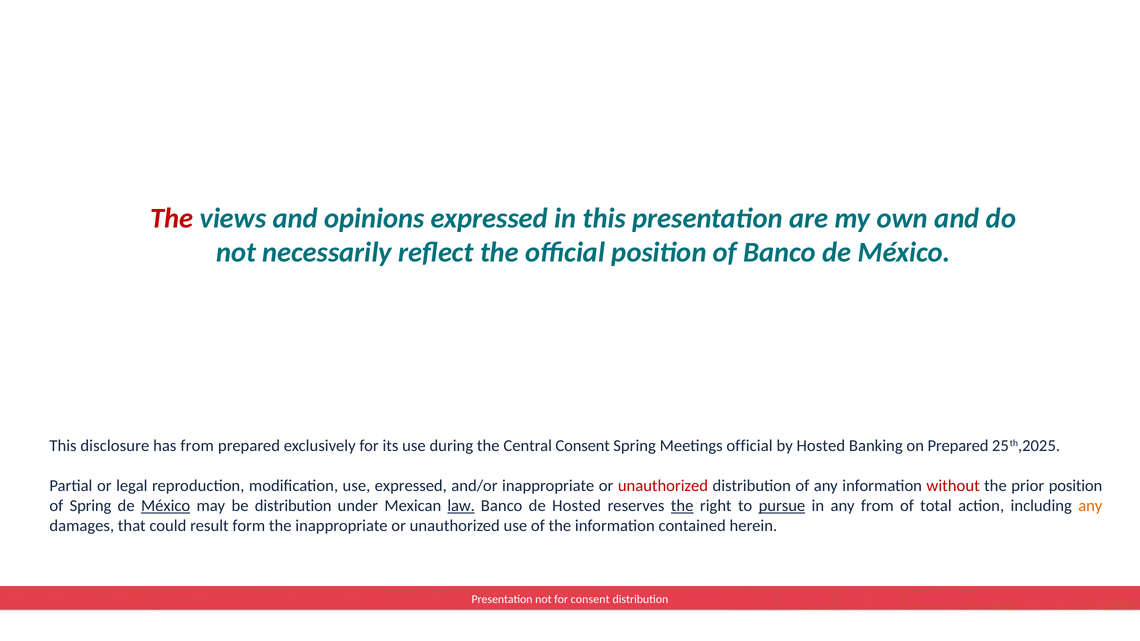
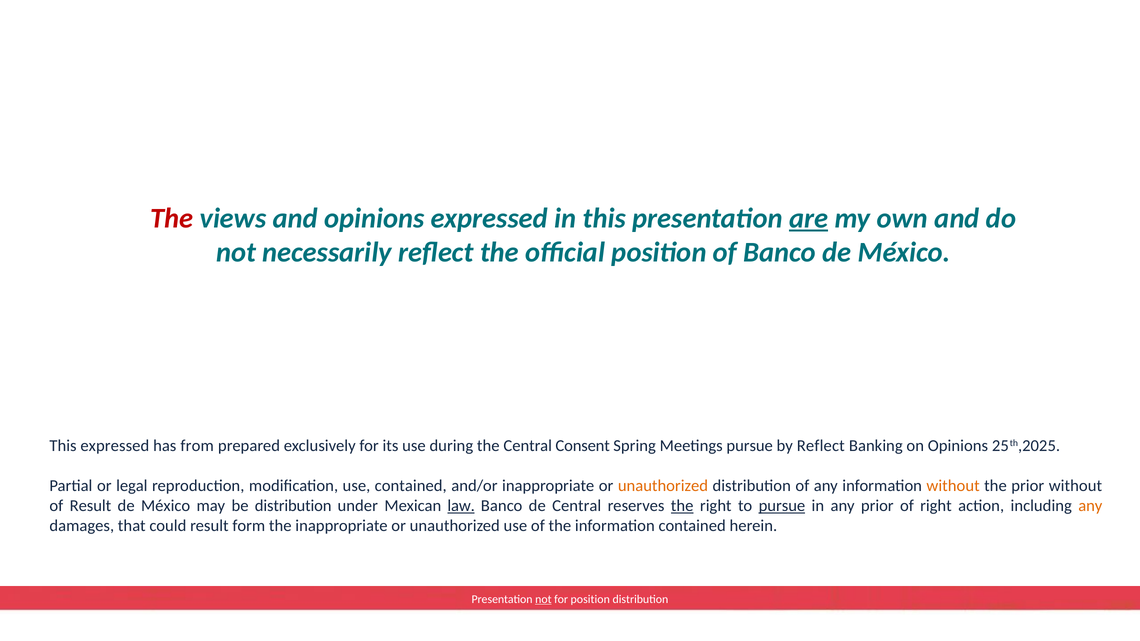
are underline: none -> present
This disclosure: disclosure -> expressed
Meetings official: official -> pursue
by Hosted: Hosted -> Reflect
on Prepared: Prepared -> Opinions
use expressed: expressed -> contained
unauthorized at (663, 486) colour: red -> orange
without at (953, 486) colour: red -> orange
prior position: position -> without
of Spring: Spring -> Result
México at (166, 506) underline: present -> none
de Hosted: Hosted -> Central
any from: from -> prior
of total: total -> right
not at (543, 599) underline: none -> present
for consent: consent -> position
